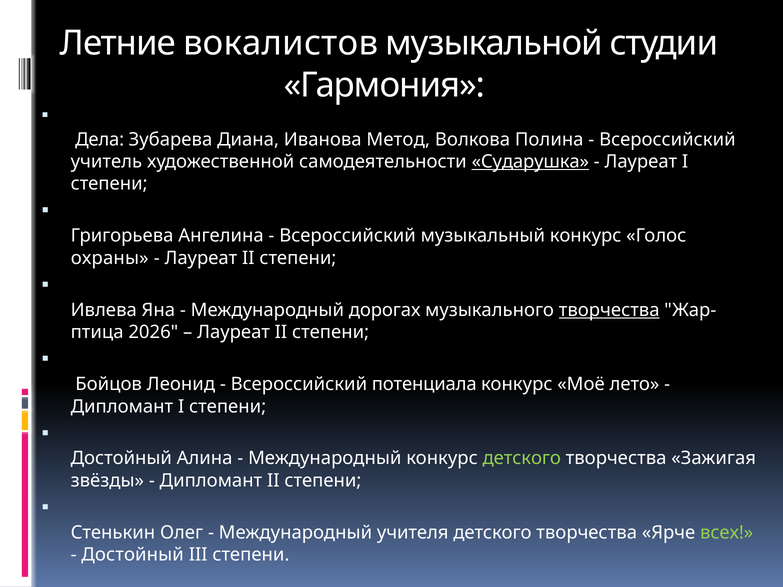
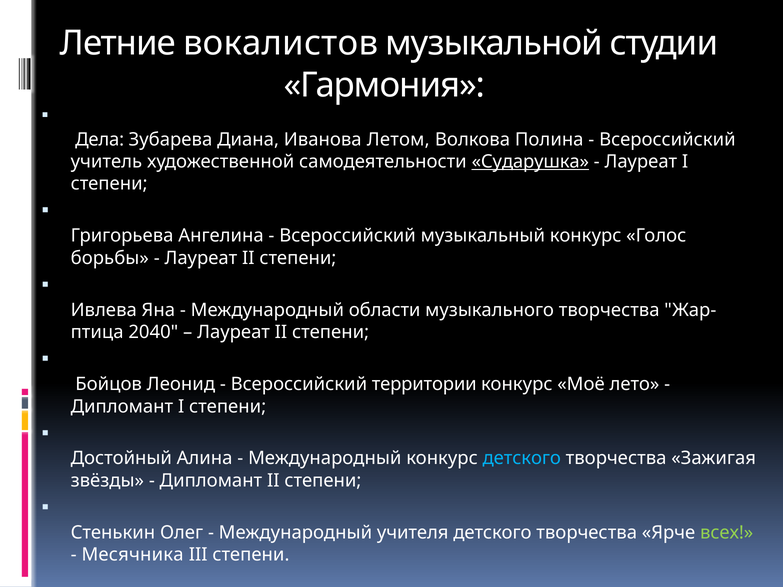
Метод: Метод -> Летом
охраны: охраны -> борьбы
дорогах: дорогах -> области
творчества at (609, 310) underline: present -> none
2026: 2026 -> 2040
потенциала: потенциала -> территории
детского at (522, 459) colour: light green -> light blue
Достойный at (133, 555): Достойный -> Месячника
